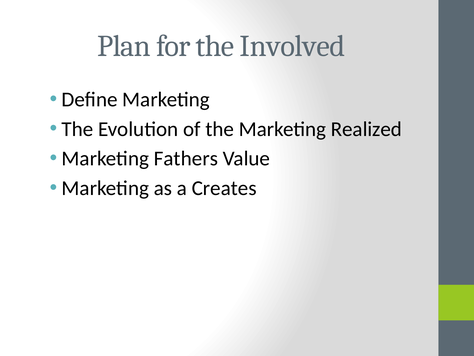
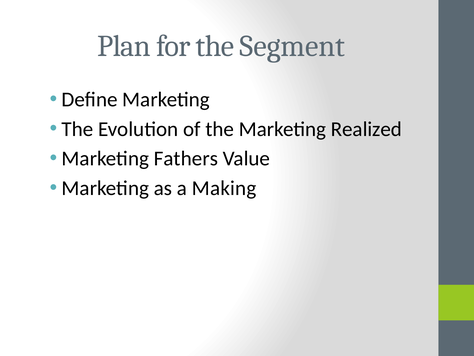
Involved: Involved -> Segment
Creates: Creates -> Making
